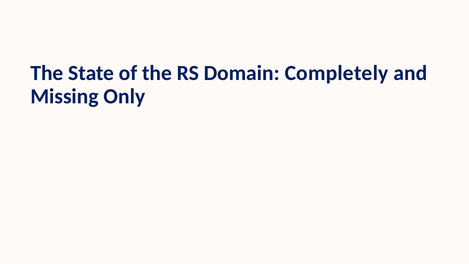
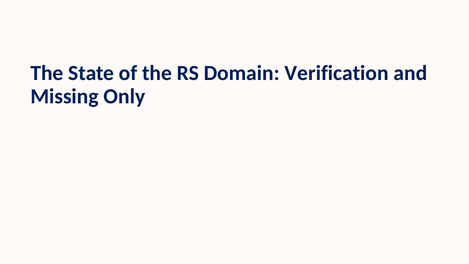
Completely: Completely -> Verification
